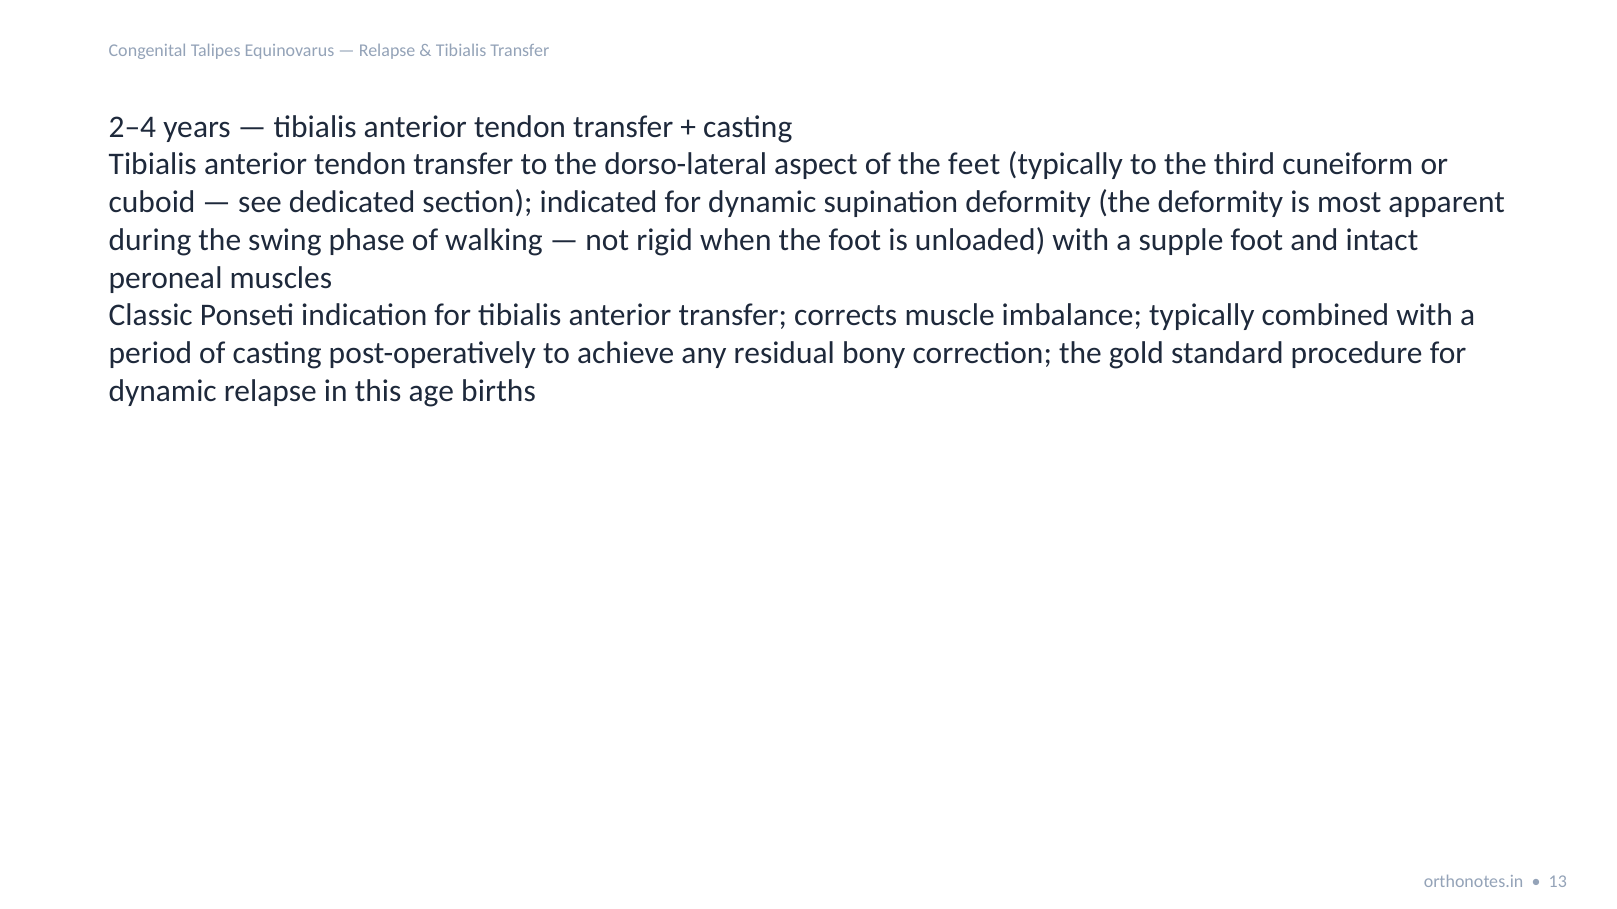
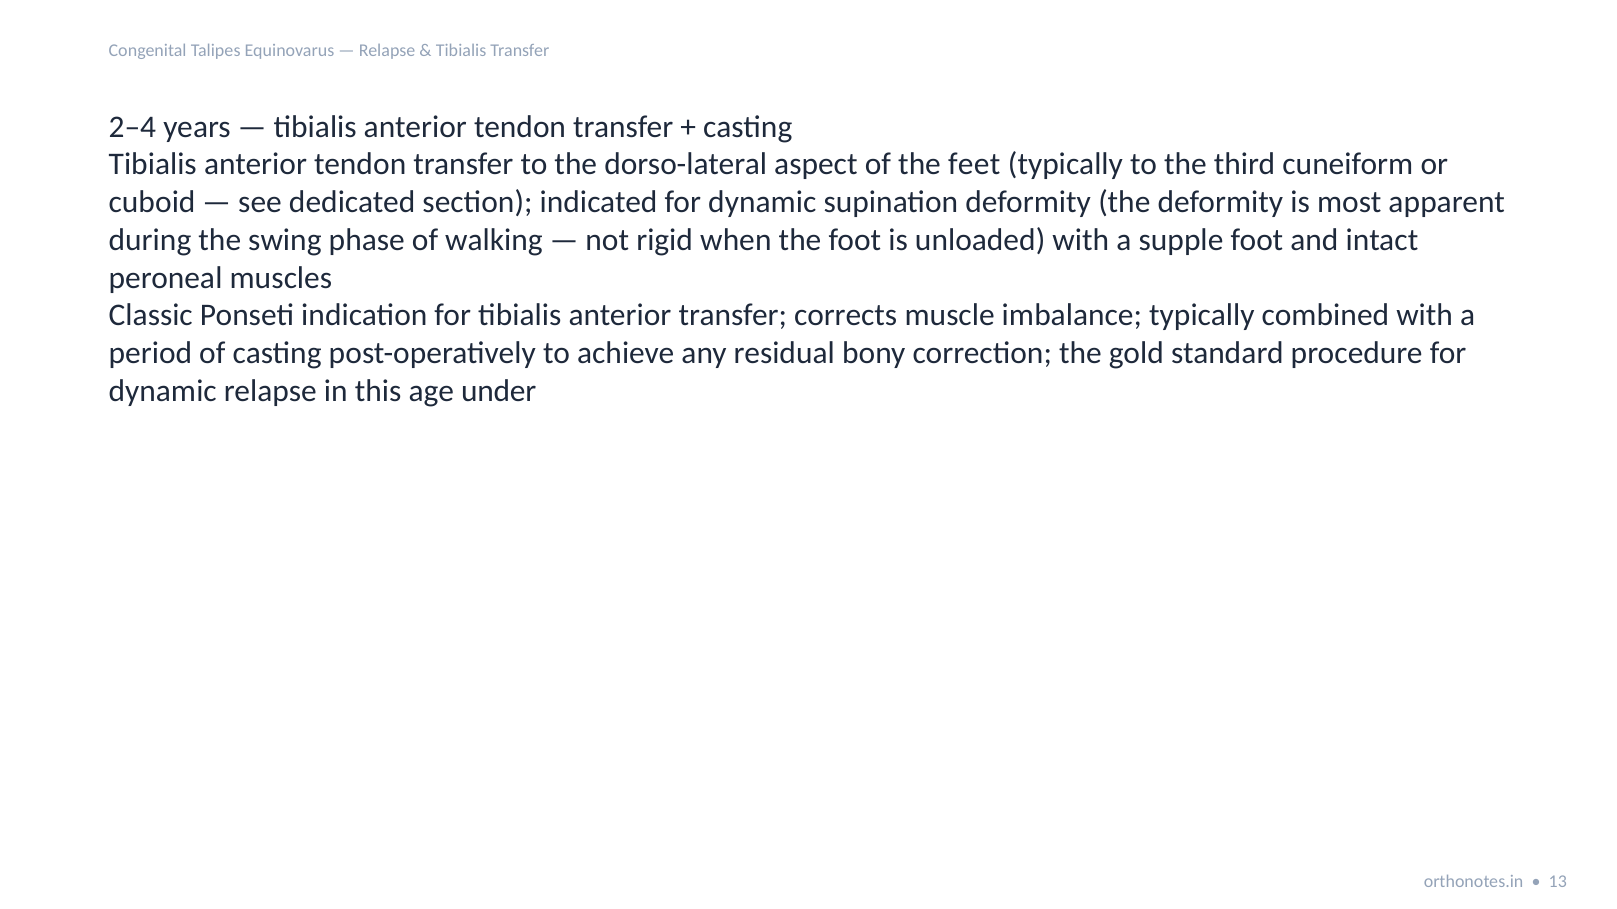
births: births -> under
